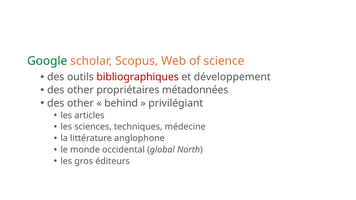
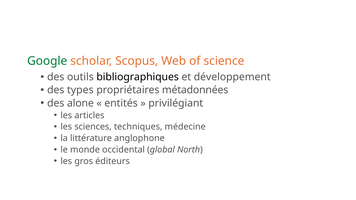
bibliographiques colour: red -> black
other at (80, 90): other -> types
other at (80, 103): other -> alone
behind: behind -> entités
